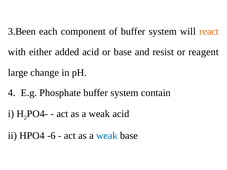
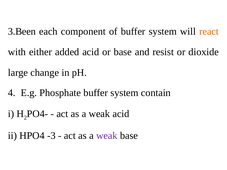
reagent: reagent -> dioxide
-6: -6 -> -3
weak at (107, 136) colour: blue -> purple
